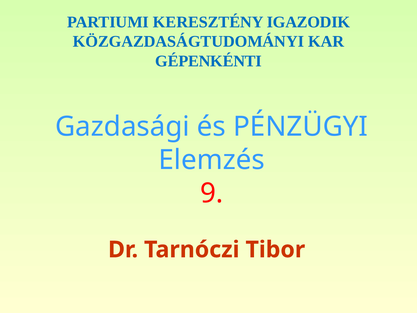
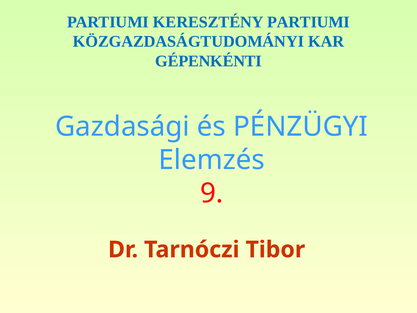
KERESZTÉNY IGAZODIK: IGAZODIK -> PARTIUMI
